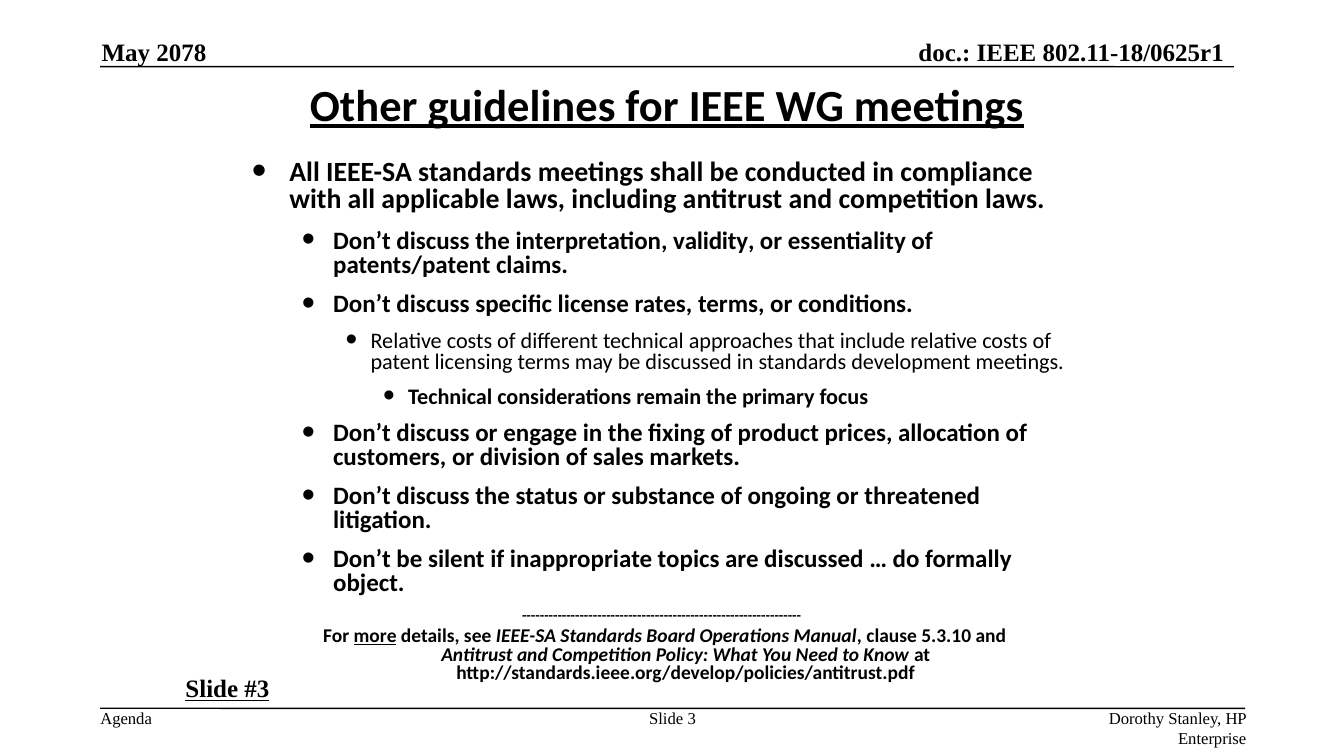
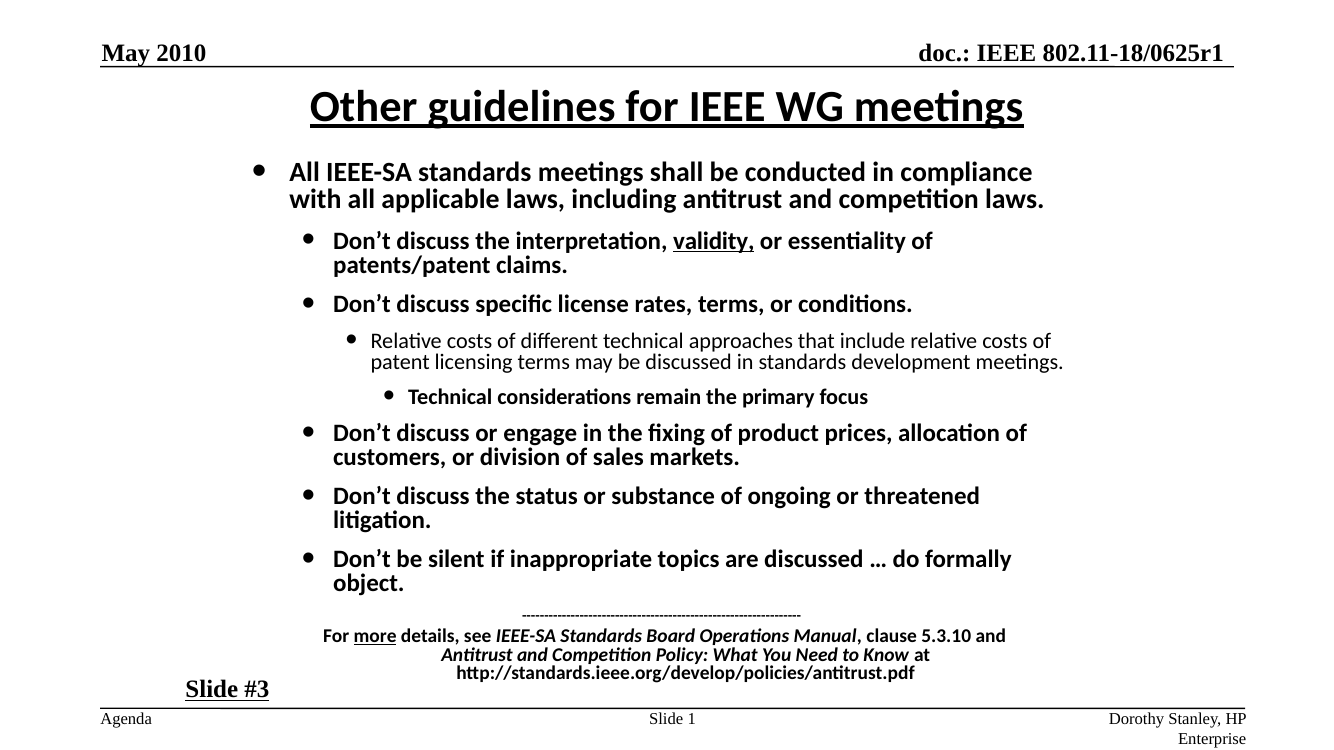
2078: 2078 -> 2010
validity underline: none -> present
3: 3 -> 1
